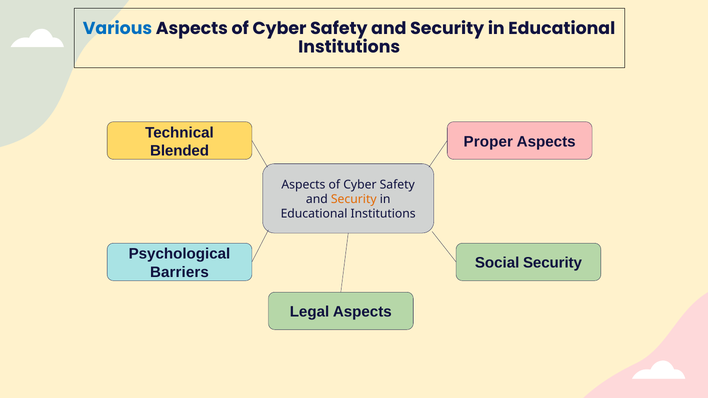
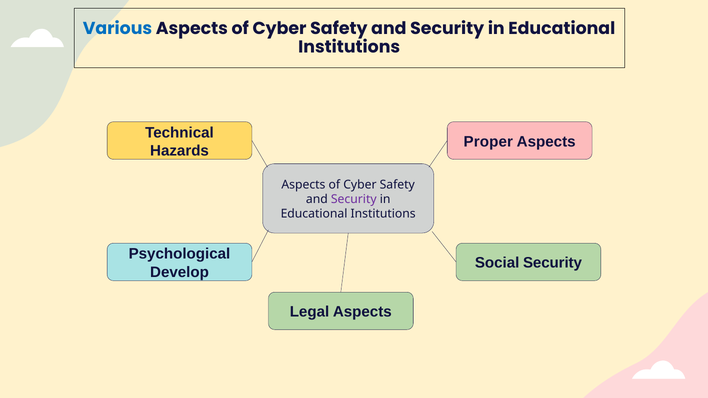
Blended: Blended -> Hazards
Security at (354, 199) colour: orange -> purple
Barriers: Barriers -> Develop
